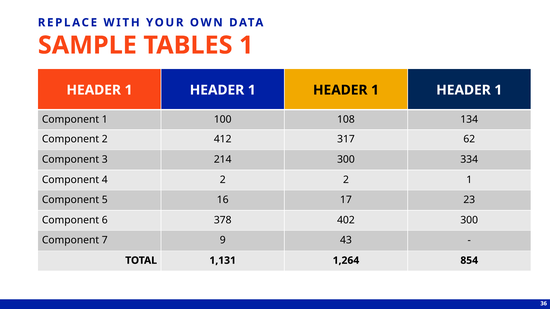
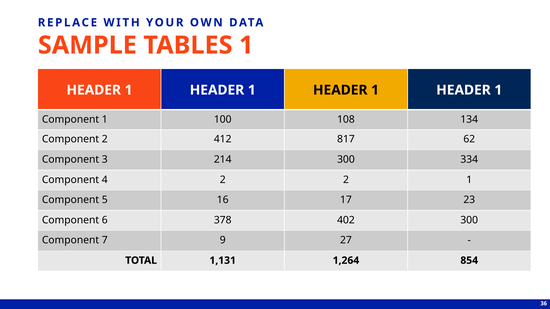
317: 317 -> 817
43: 43 -> 27
